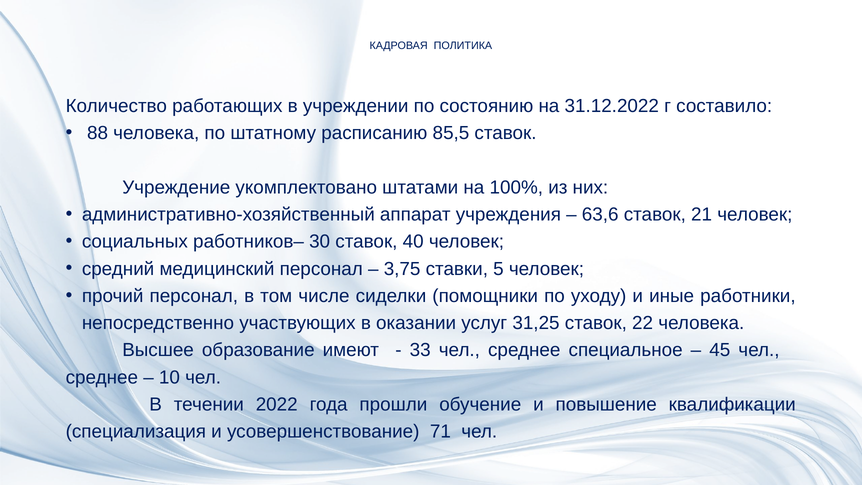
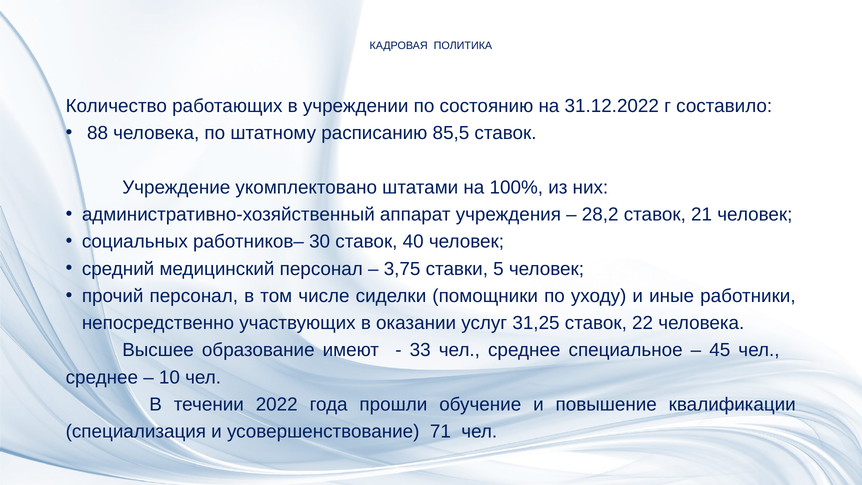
63,6: 63,6 -> 28,2
